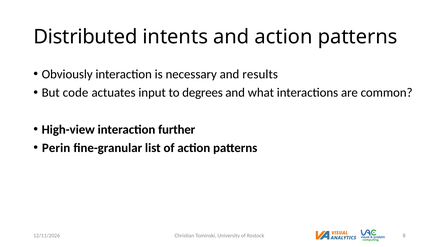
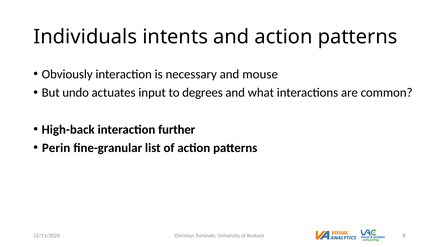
Distributed: Distributed -> Individuals
results: results -> mouse
code: code -> undo
High-view: High-view -> High-back
